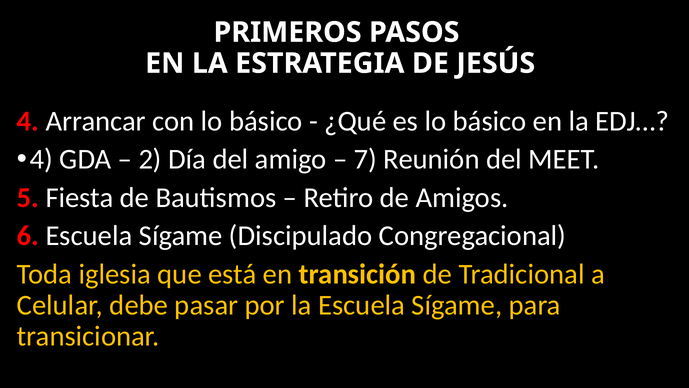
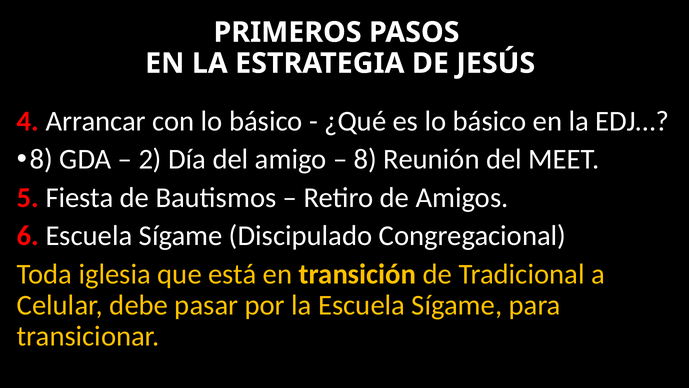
4 at (41, 159): 4 -> 8
7 at (365, 159): 7 -> 8
